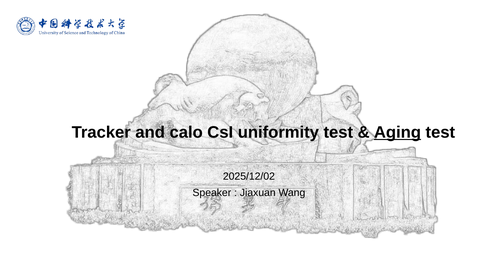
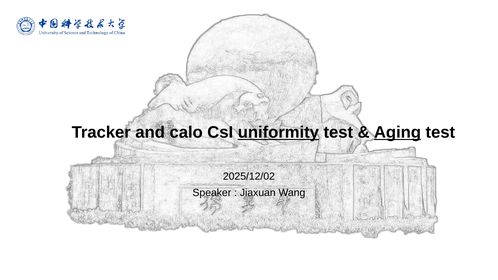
uniformity underline: none -> present
